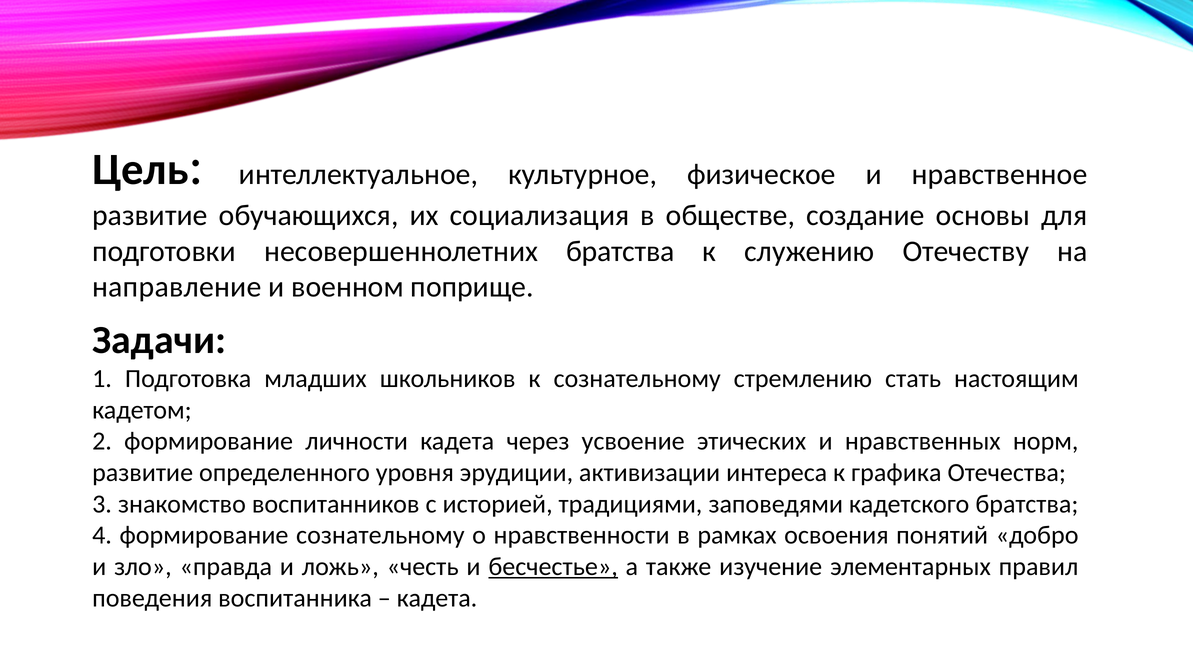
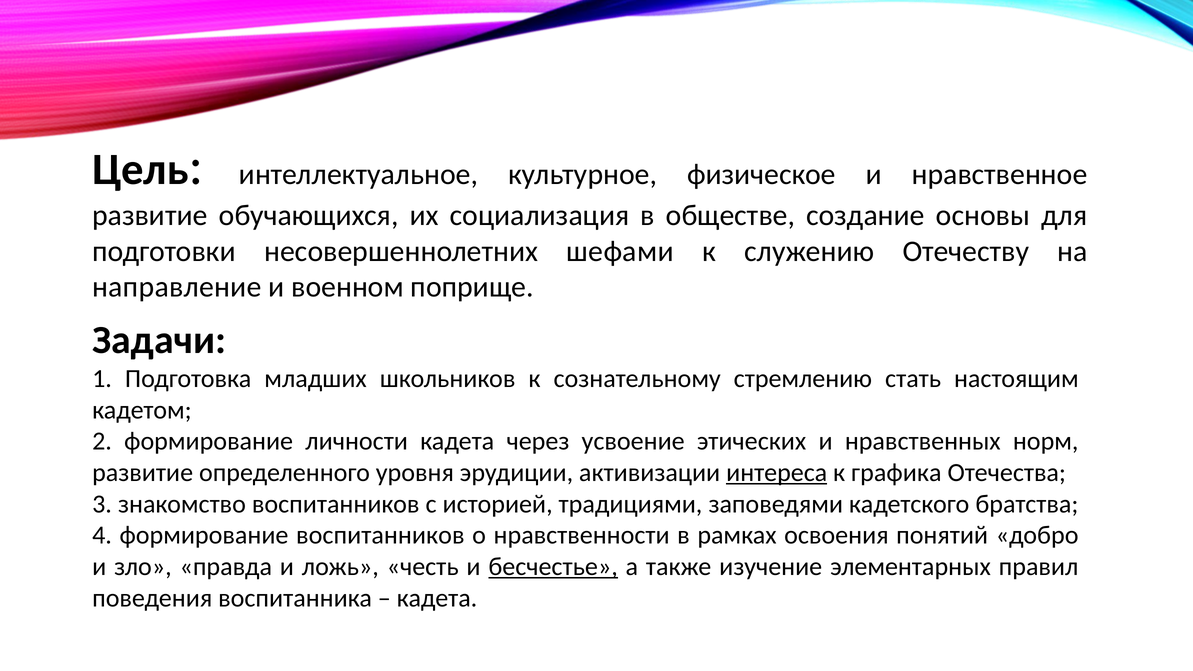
несовершеннолетних братства: братства -> шефами
интереса underline: none -> present
формирование сознательному: сознательному -> воспитанников
